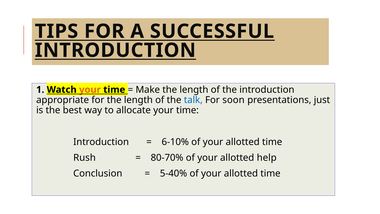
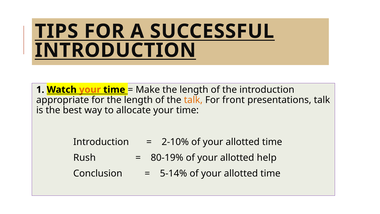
talk at (193, 100) colour: blue -> orange
soon: soon -> front
presentations just: just -> talk
6-10%: 6-10% -> 2-10%
80-70%: 80-70% -> 80-19%
5-40%: 5-40% -> 5-14%
